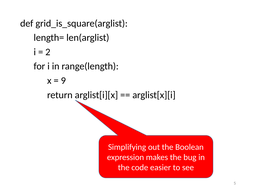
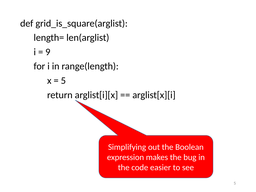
2: 2 -> 9
9 at (63, 81): 9 -> 5
